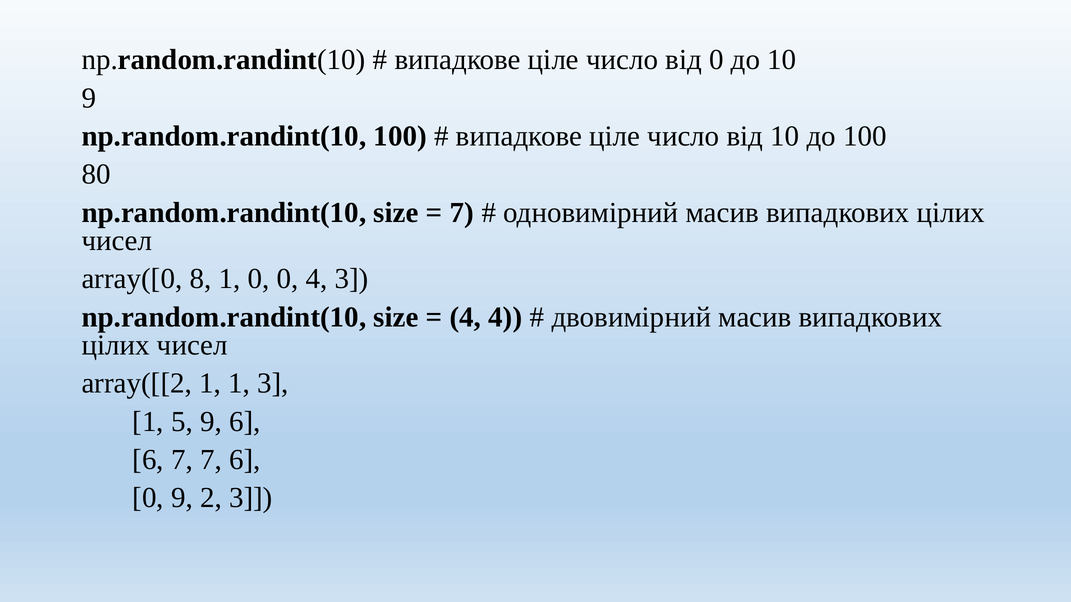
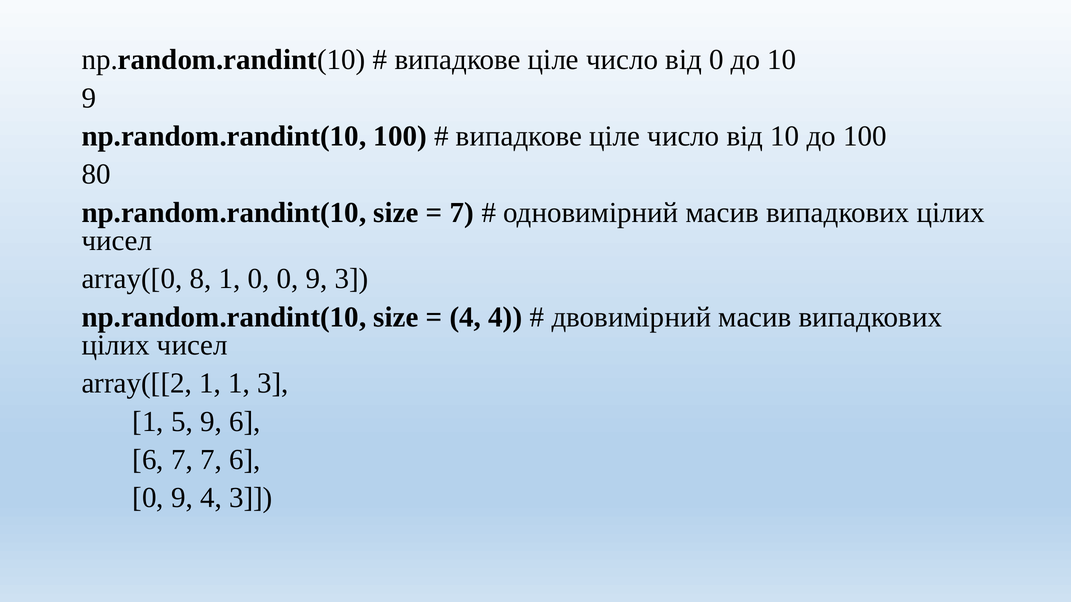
0 0 4: 4 -> 9
9 2: 2 -> 4
